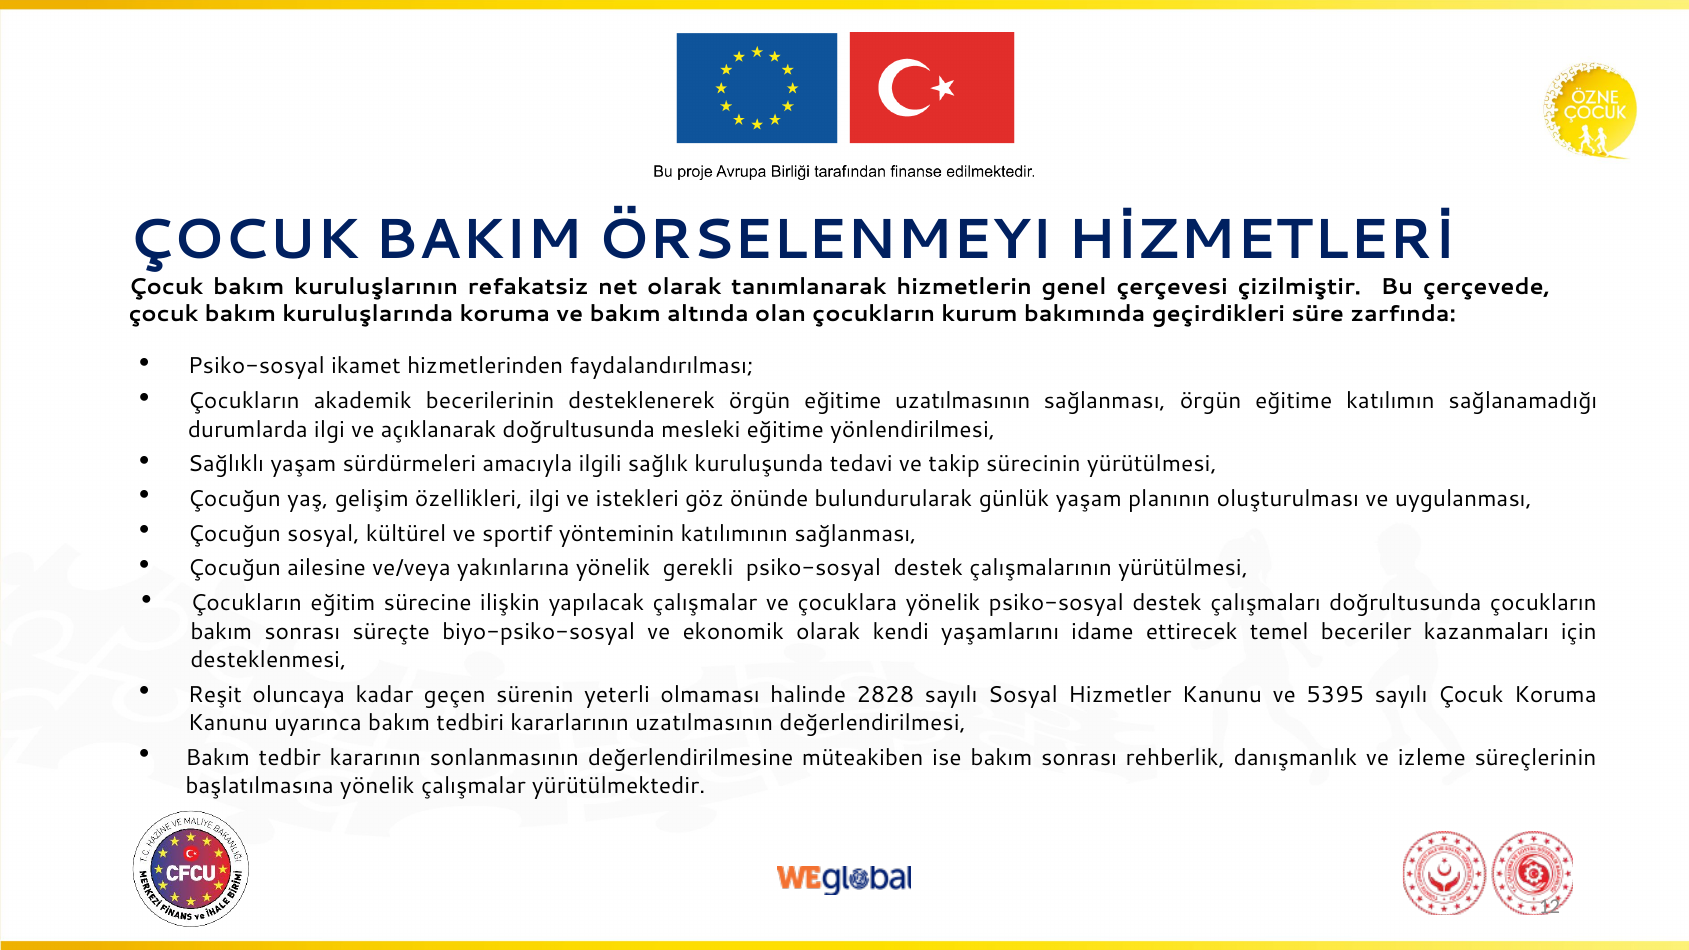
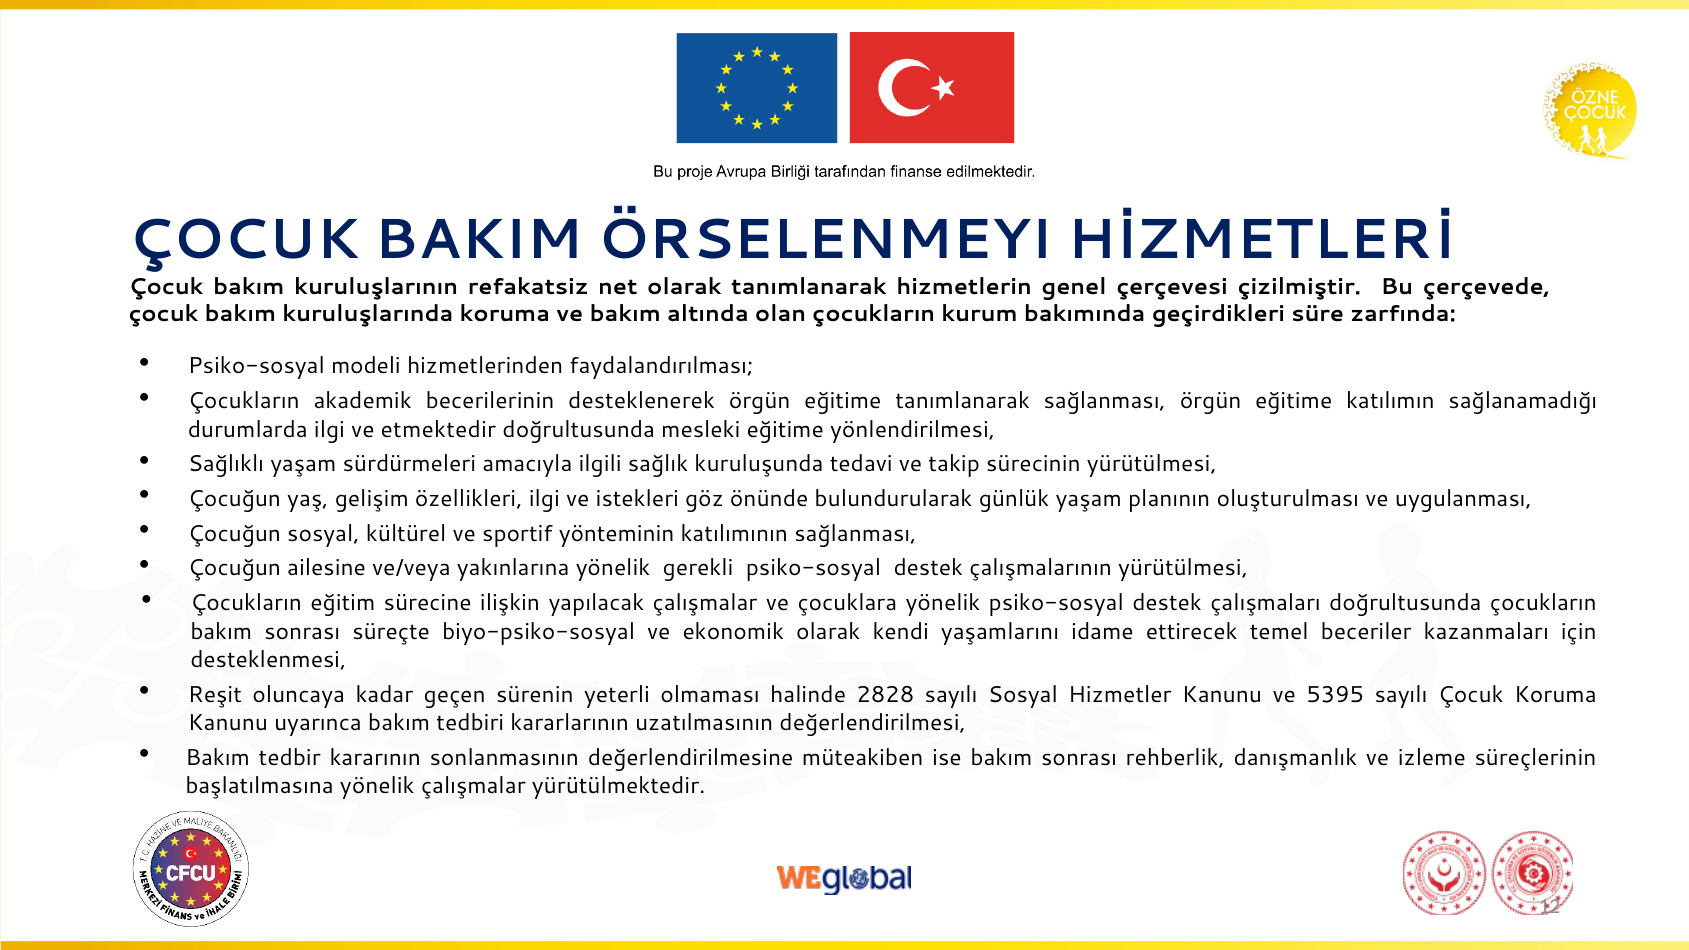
ikamet: ikamet -> modeli
eğitime uzatılmasının: uzatılmasının -> tanımlanarak
açıklanarak: açıklanarak -> etmektedir
